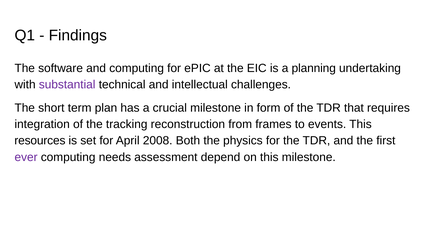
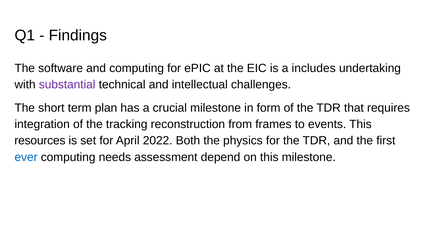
planning: planning -> includes
2008: 2008 -> 2022
ever colour: purple -> blue
